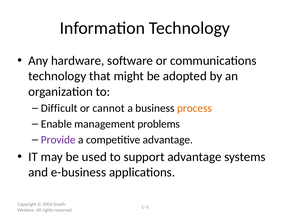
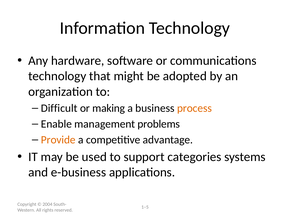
cannot: cannot -> making
Provide colour: purple -> orange
support advantage: advantage -> categories
